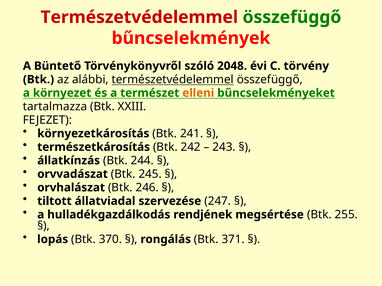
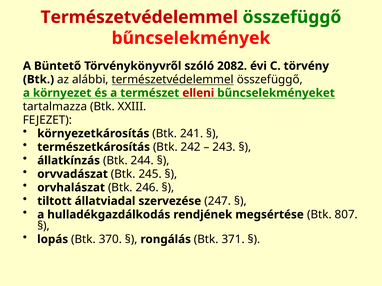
2048: 2048 -> 2082
elleni colour: orange -> red
255: 255 -> 807
